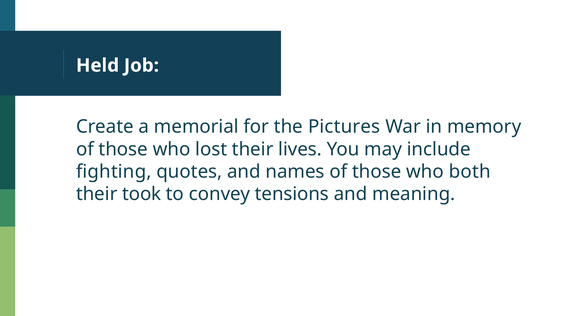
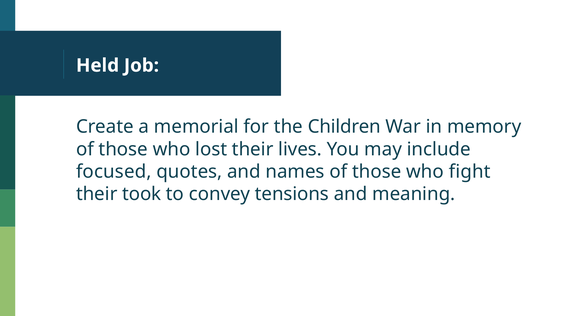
Pictures: Pictures -> Children
fighting: fighting -> focused
both: both -> fight
